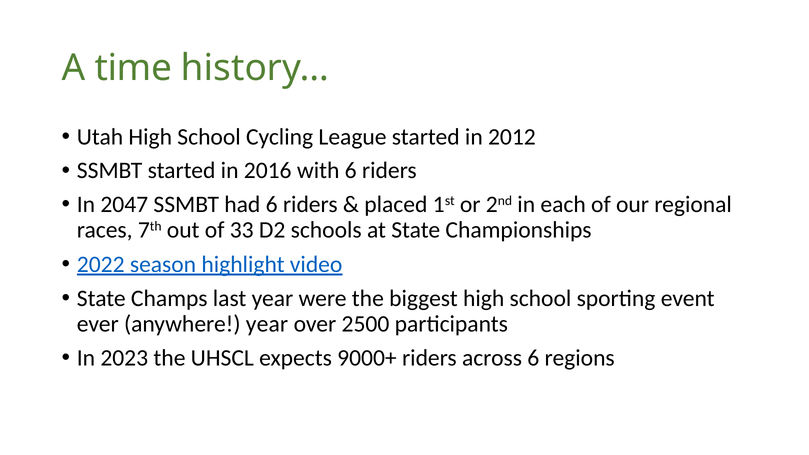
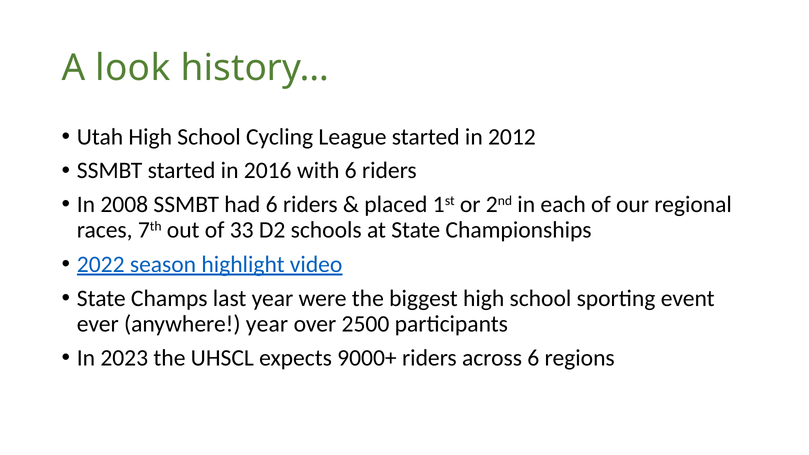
time: time -> look
2047: 2047 -> 2008
